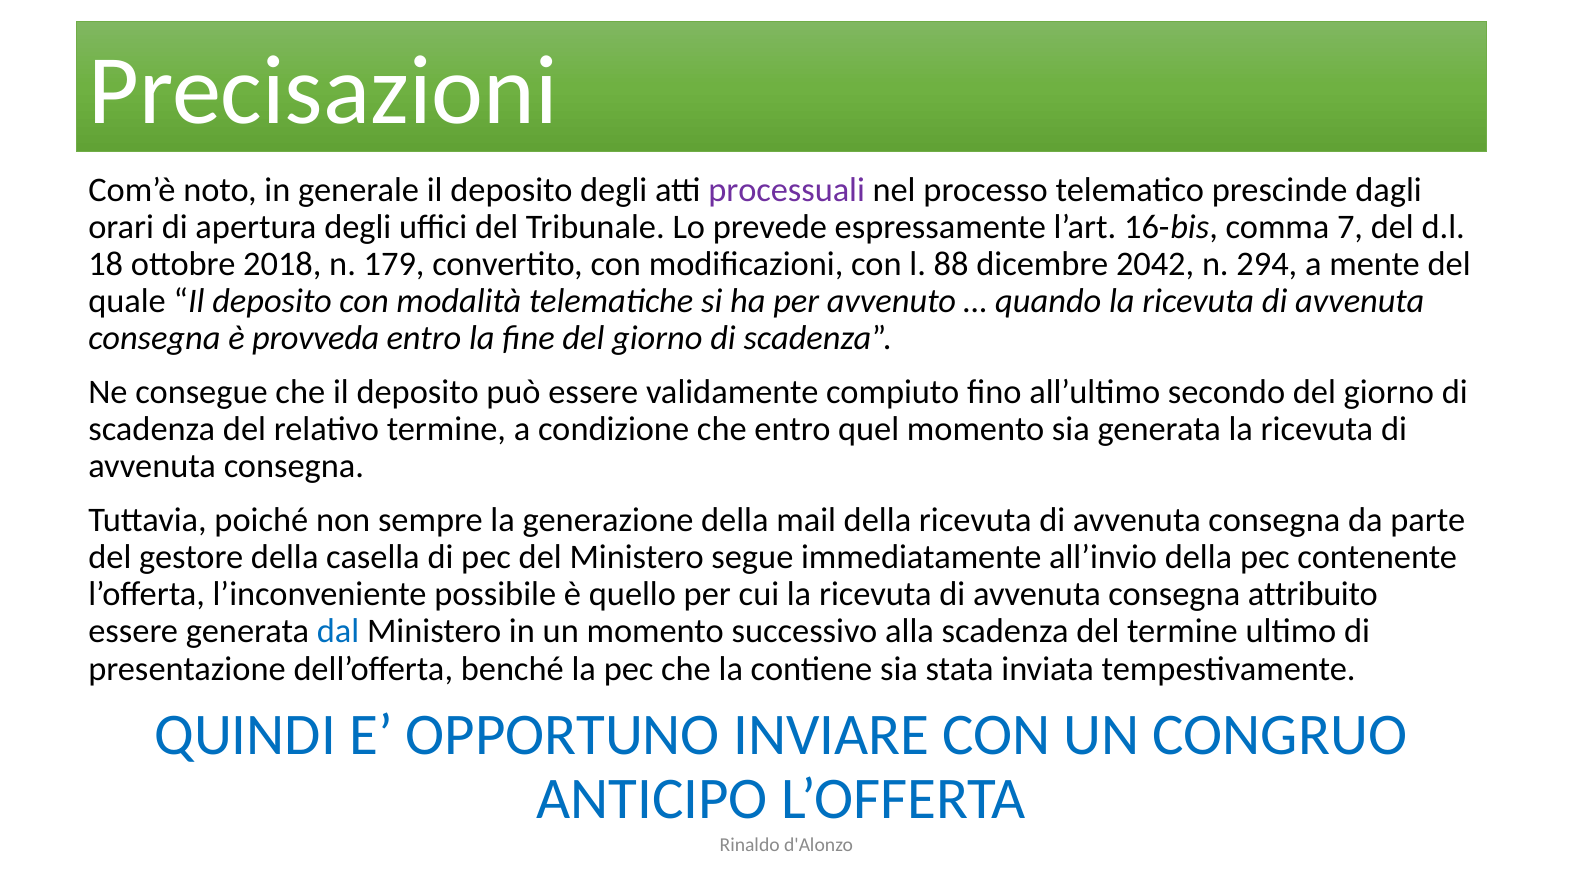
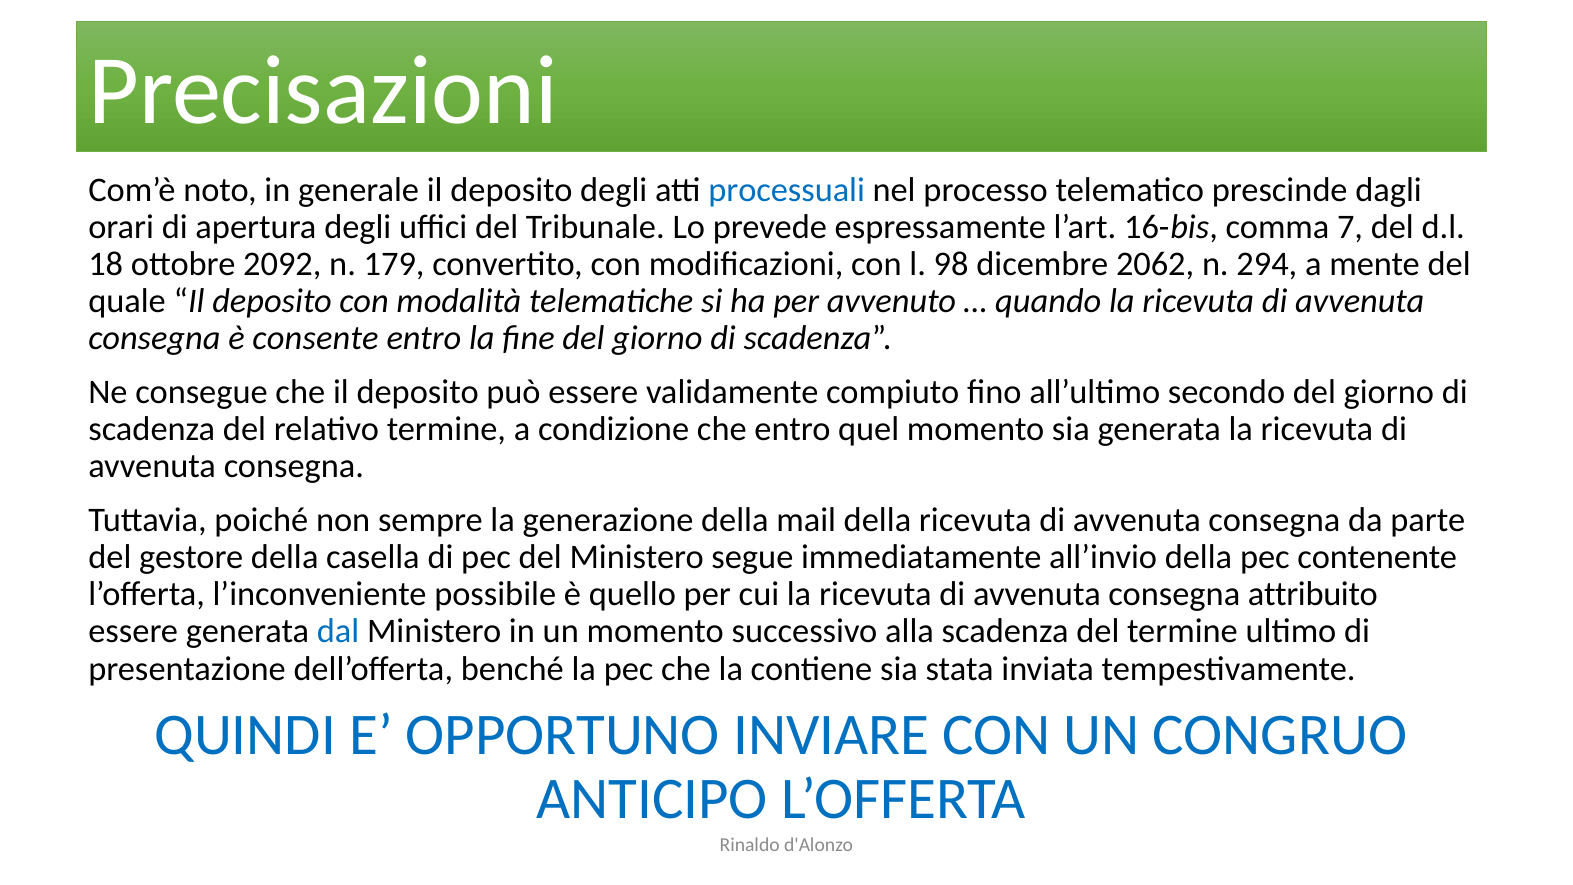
processuali colour: purple -> blue
2018: 2018 -> 2092
88: 88 -> 98
2042: 2042 -> 2062
provveda: provveda -> consente
